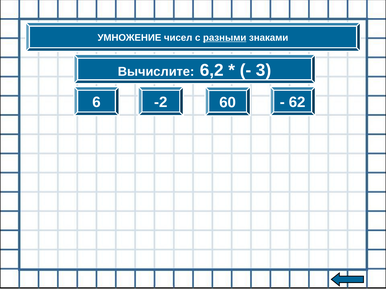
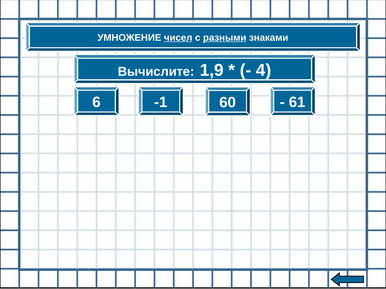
чисел underline: none -> present
6,2: 6,2 -> 1,9
3: 3 -> 4
-2: -2 -> -1
62: 62 -> 61
